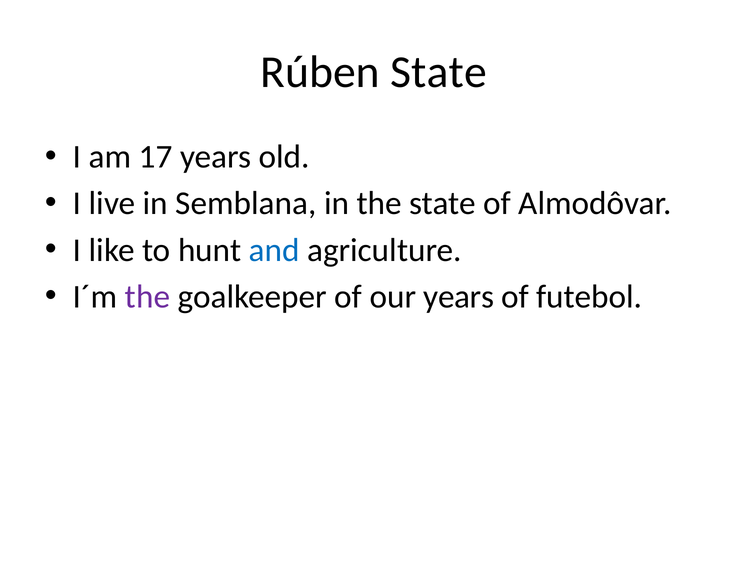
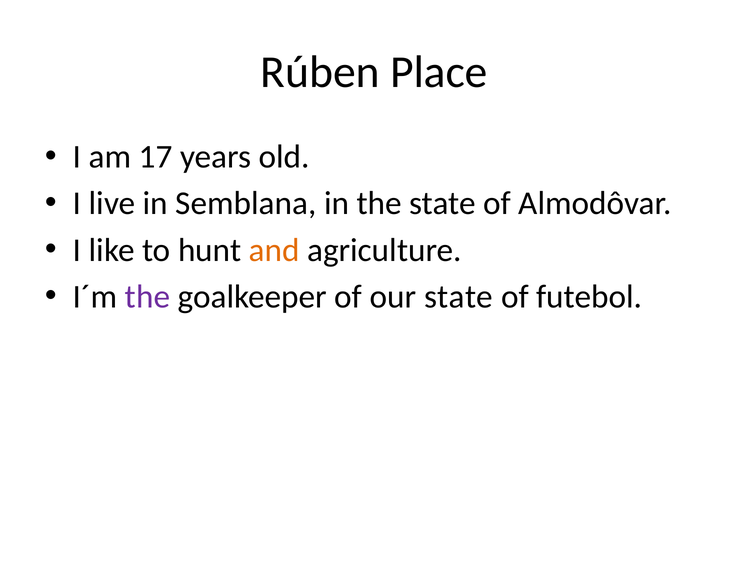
Rúben State: State -> Place
and colour: blue -> orange
our years: years -> state
